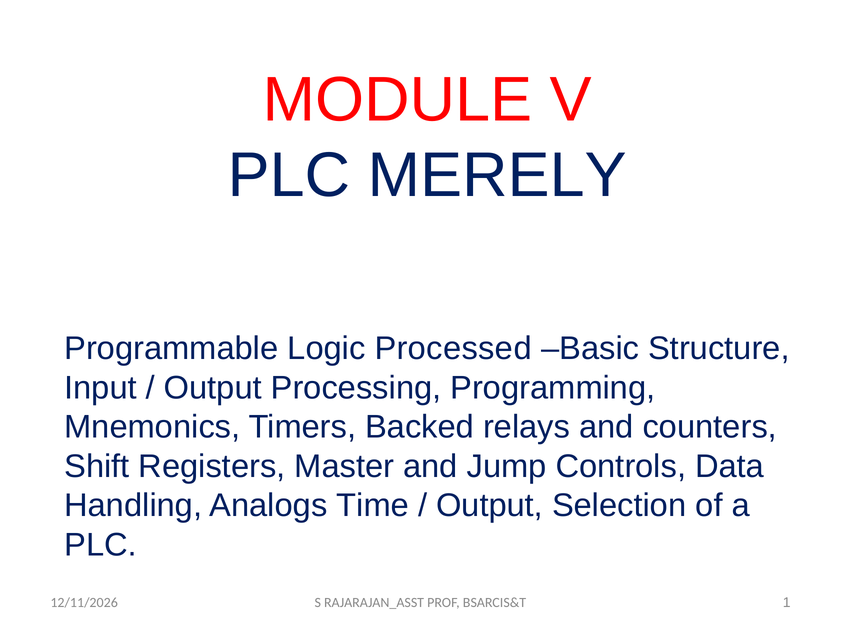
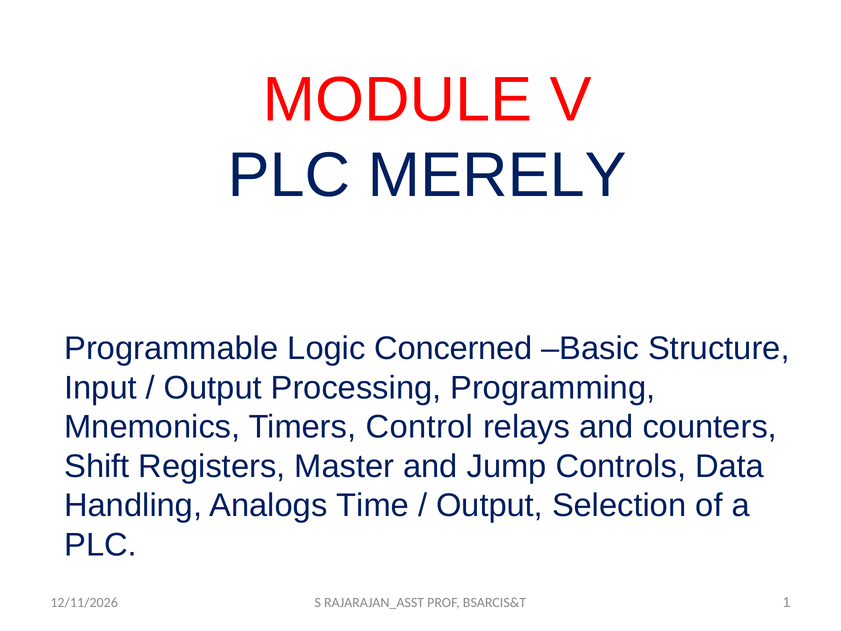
Processed: Processed -> Concerned
Backed: Backed -> Control
